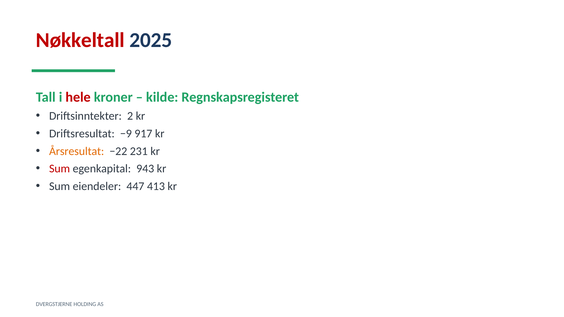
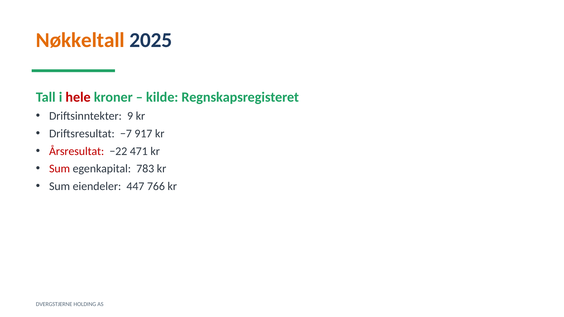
Nøkkeltall colour: red -> orange
2: 2 -> 9
−9: −9 -> −7
Årsresultat colour: orange -> red
231: 231 -> 471
943: 943 -> 783
413: 413 -> 766
